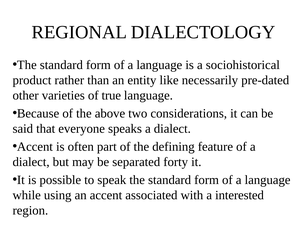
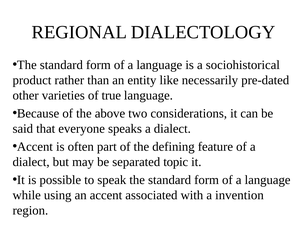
forty: forty -> topic
interested: interested -> invention
